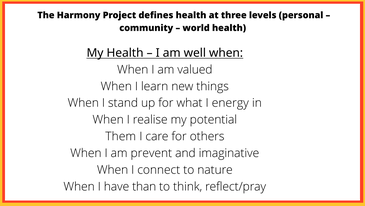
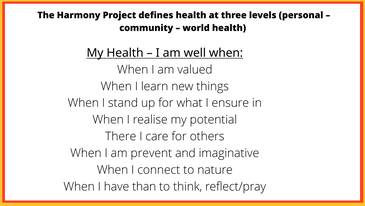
energy: energy -> ensure
Them: Them -> There
